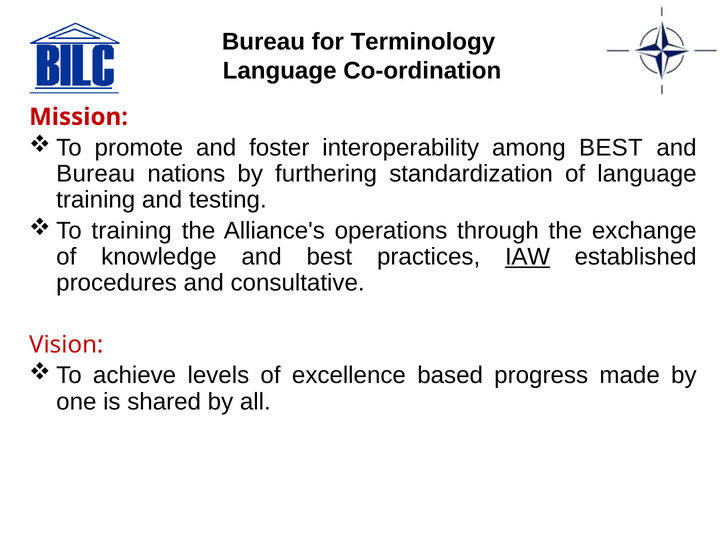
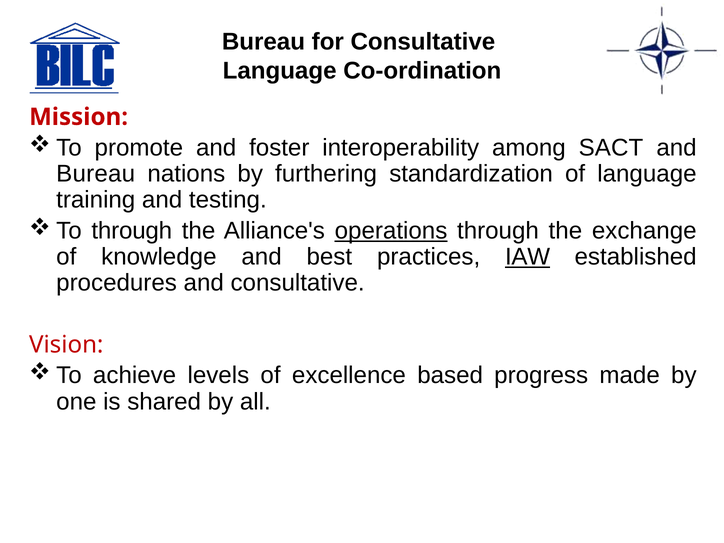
for Terminology: Terminology -> Consultative
among BEST: BEST -> SACT
training at (132, 231): training -> through
operations underline: none -> present
